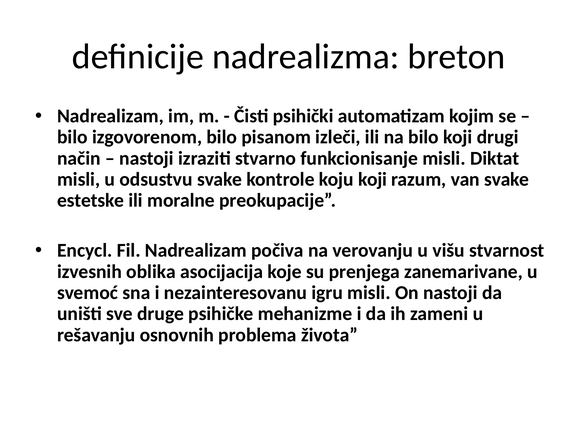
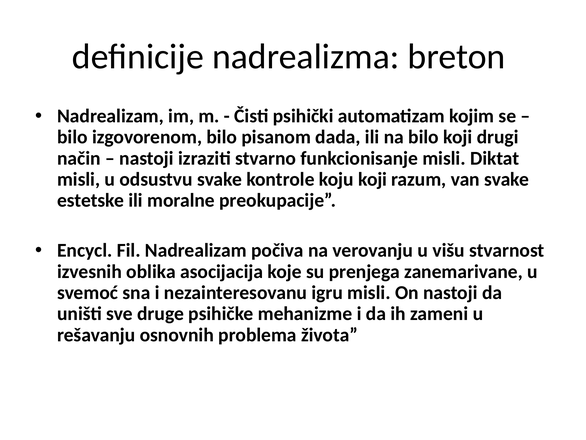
izleči: izleči -> dada
